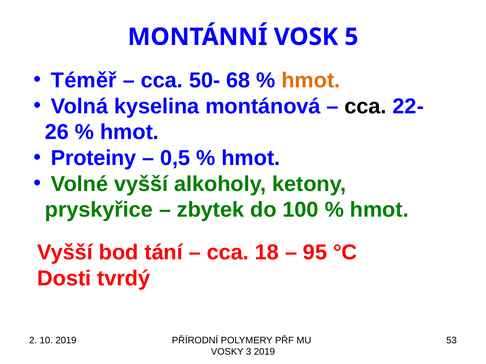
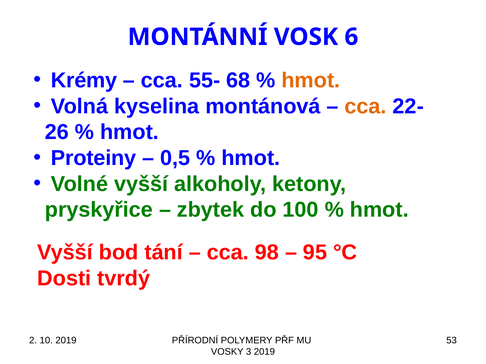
5: 5 -> 6
Téměř: Téměř -> Krémy
50-: 50- -> 55-
cca at (366, 106) colour: black -> orange
18: 18 -> 98
